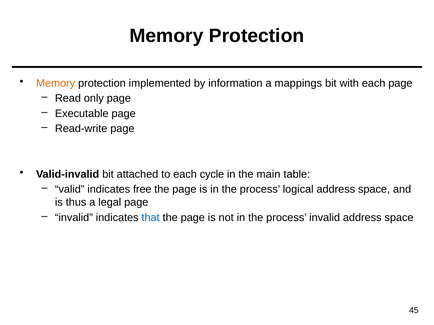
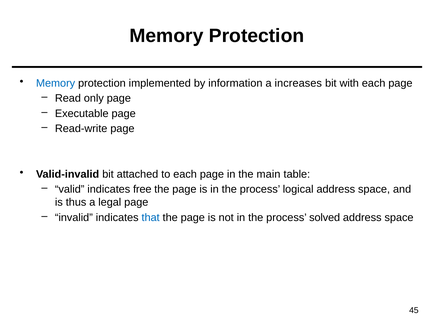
Memory at (56, 83) colour: orange -> blue
mappings: mappings -> increases
to each cycle: cycle -> page
process invalid: invalid -> solved
